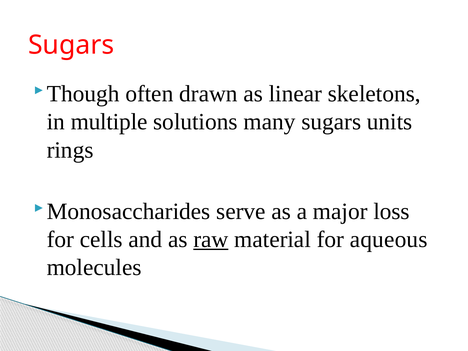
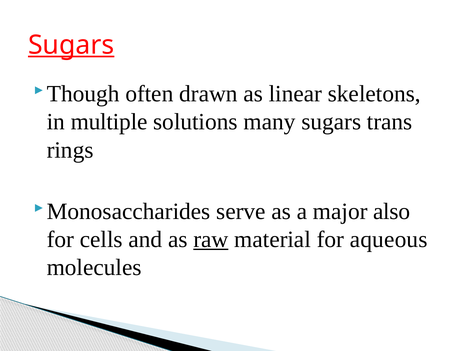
Sugars at (71, 45) underline: none -> present
units: units -> trans
loss: loss -> also
